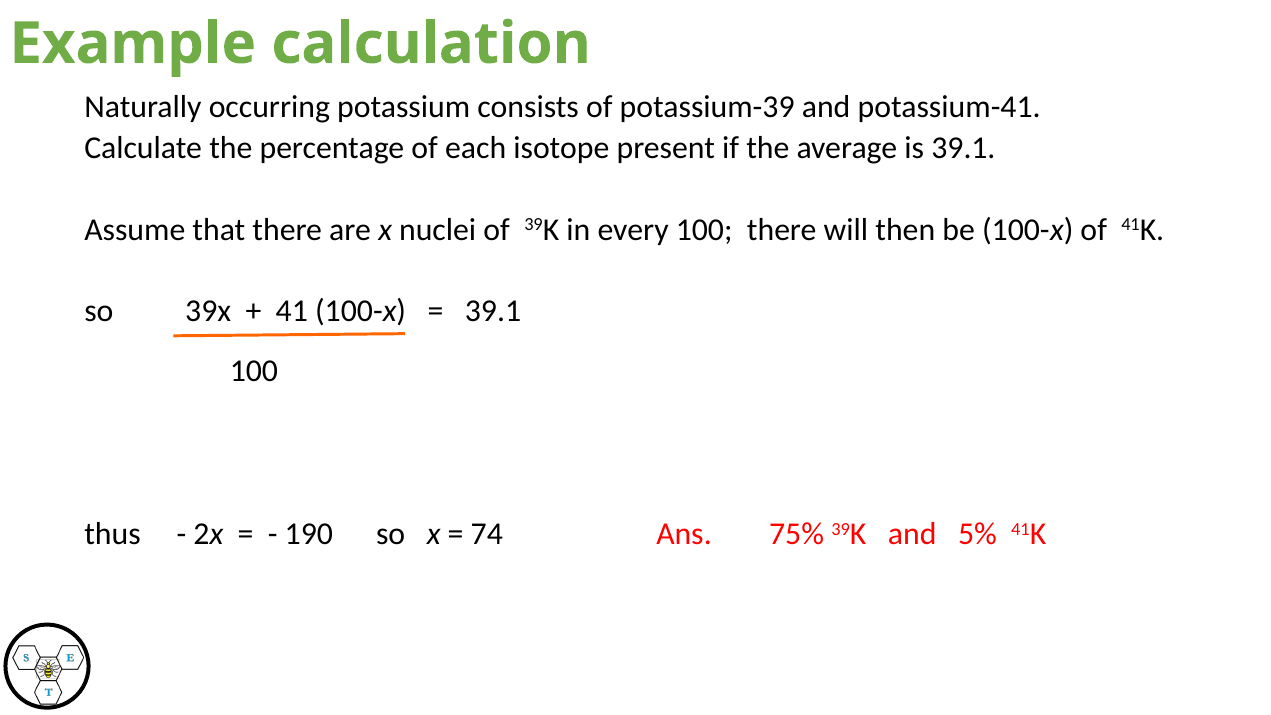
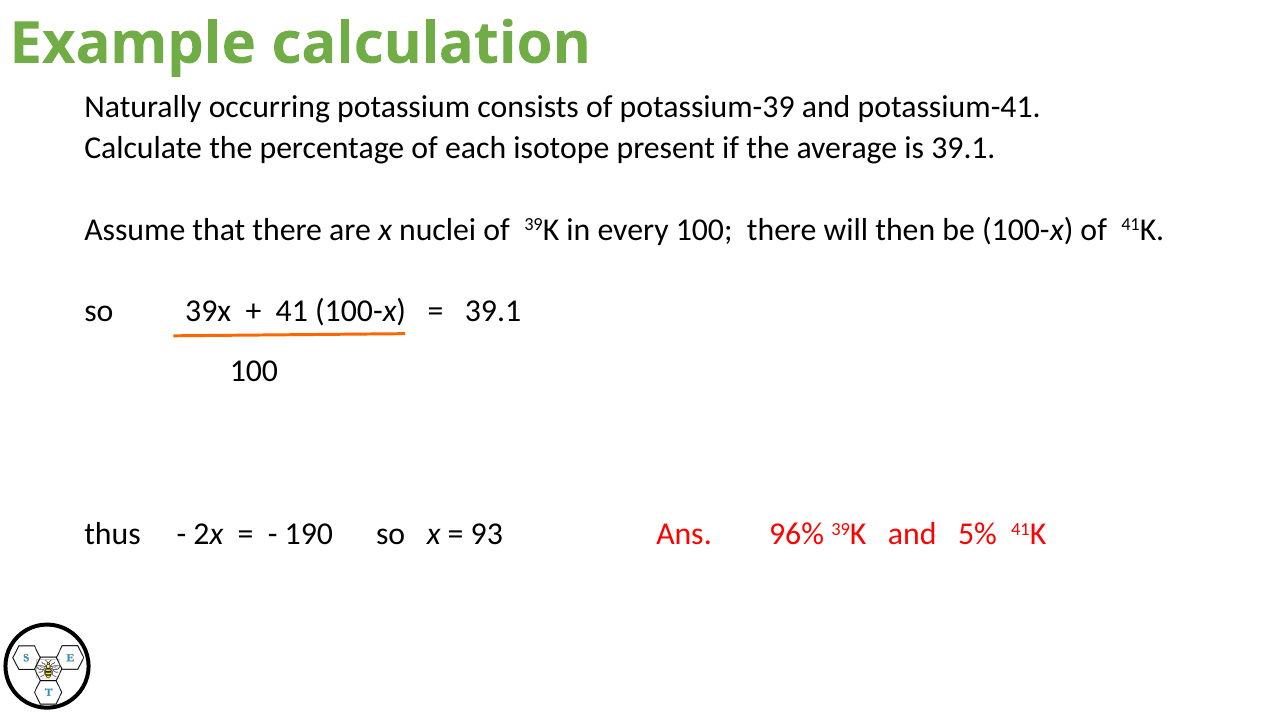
74: 74 -> 93
75%: 75% -> 96%
